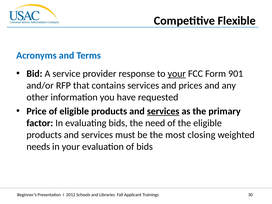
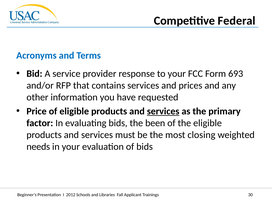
Flexible: Flexible -> Federal
your at (177, 74) underline: present -> none
901: 901 -> 693
need: need -> been
